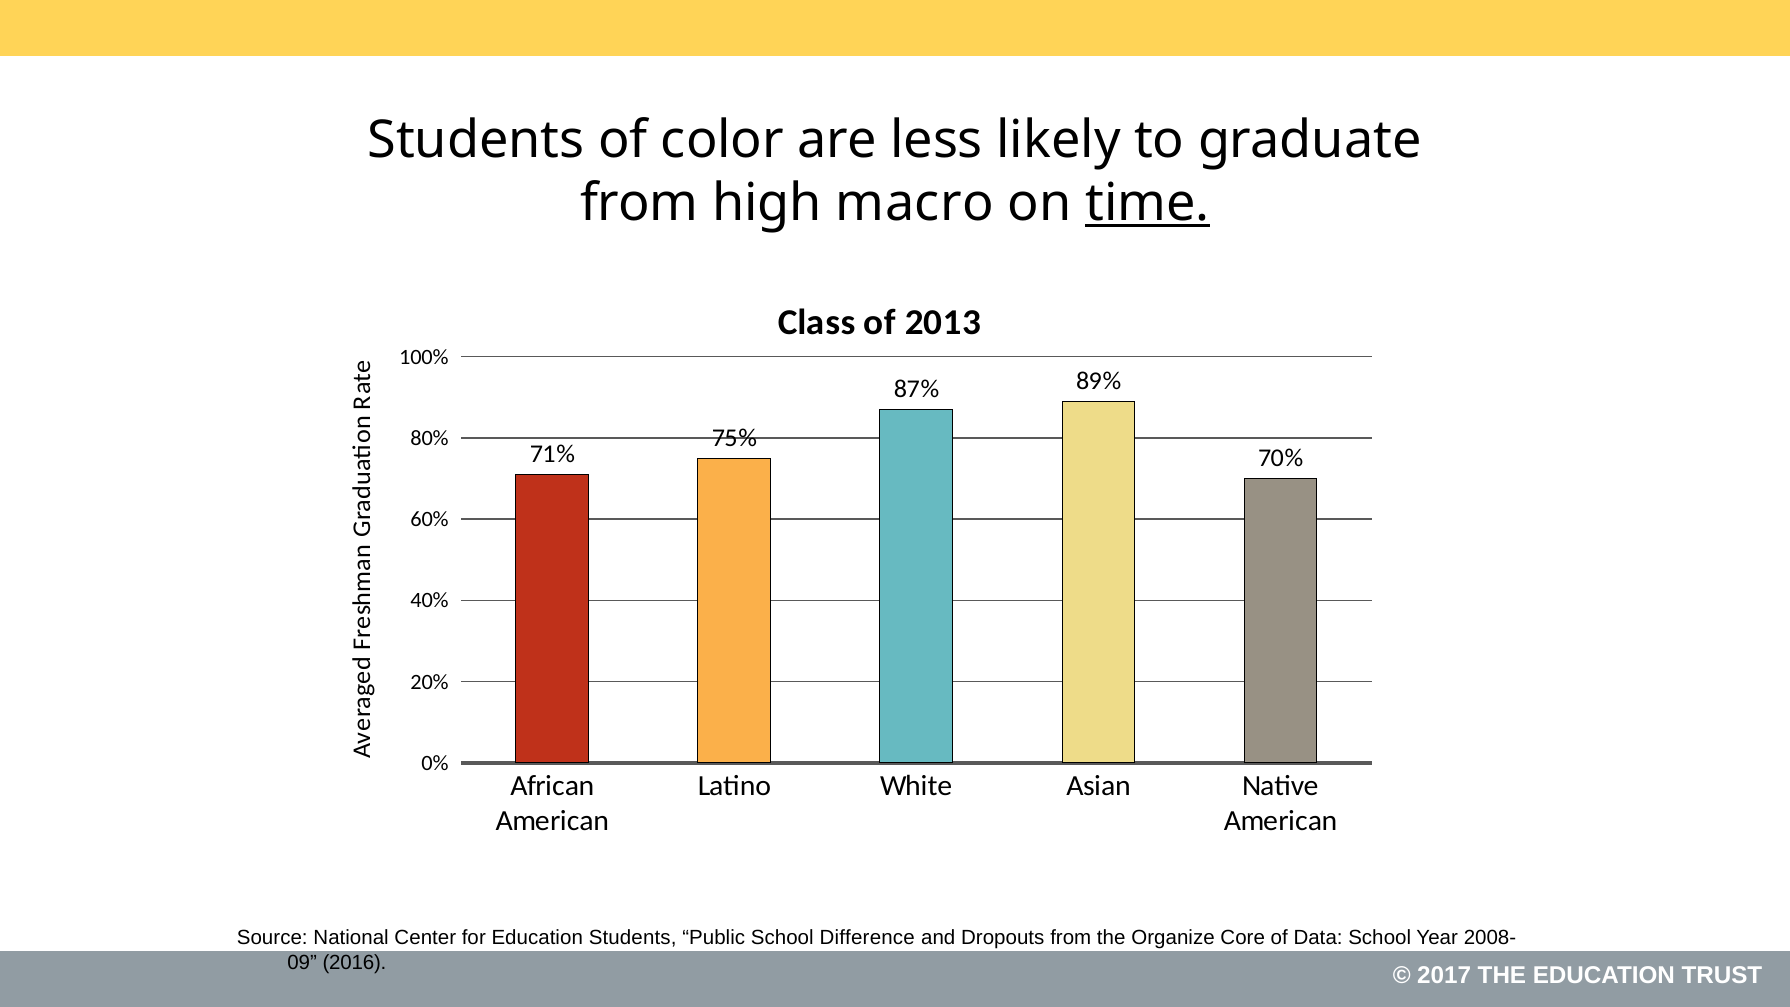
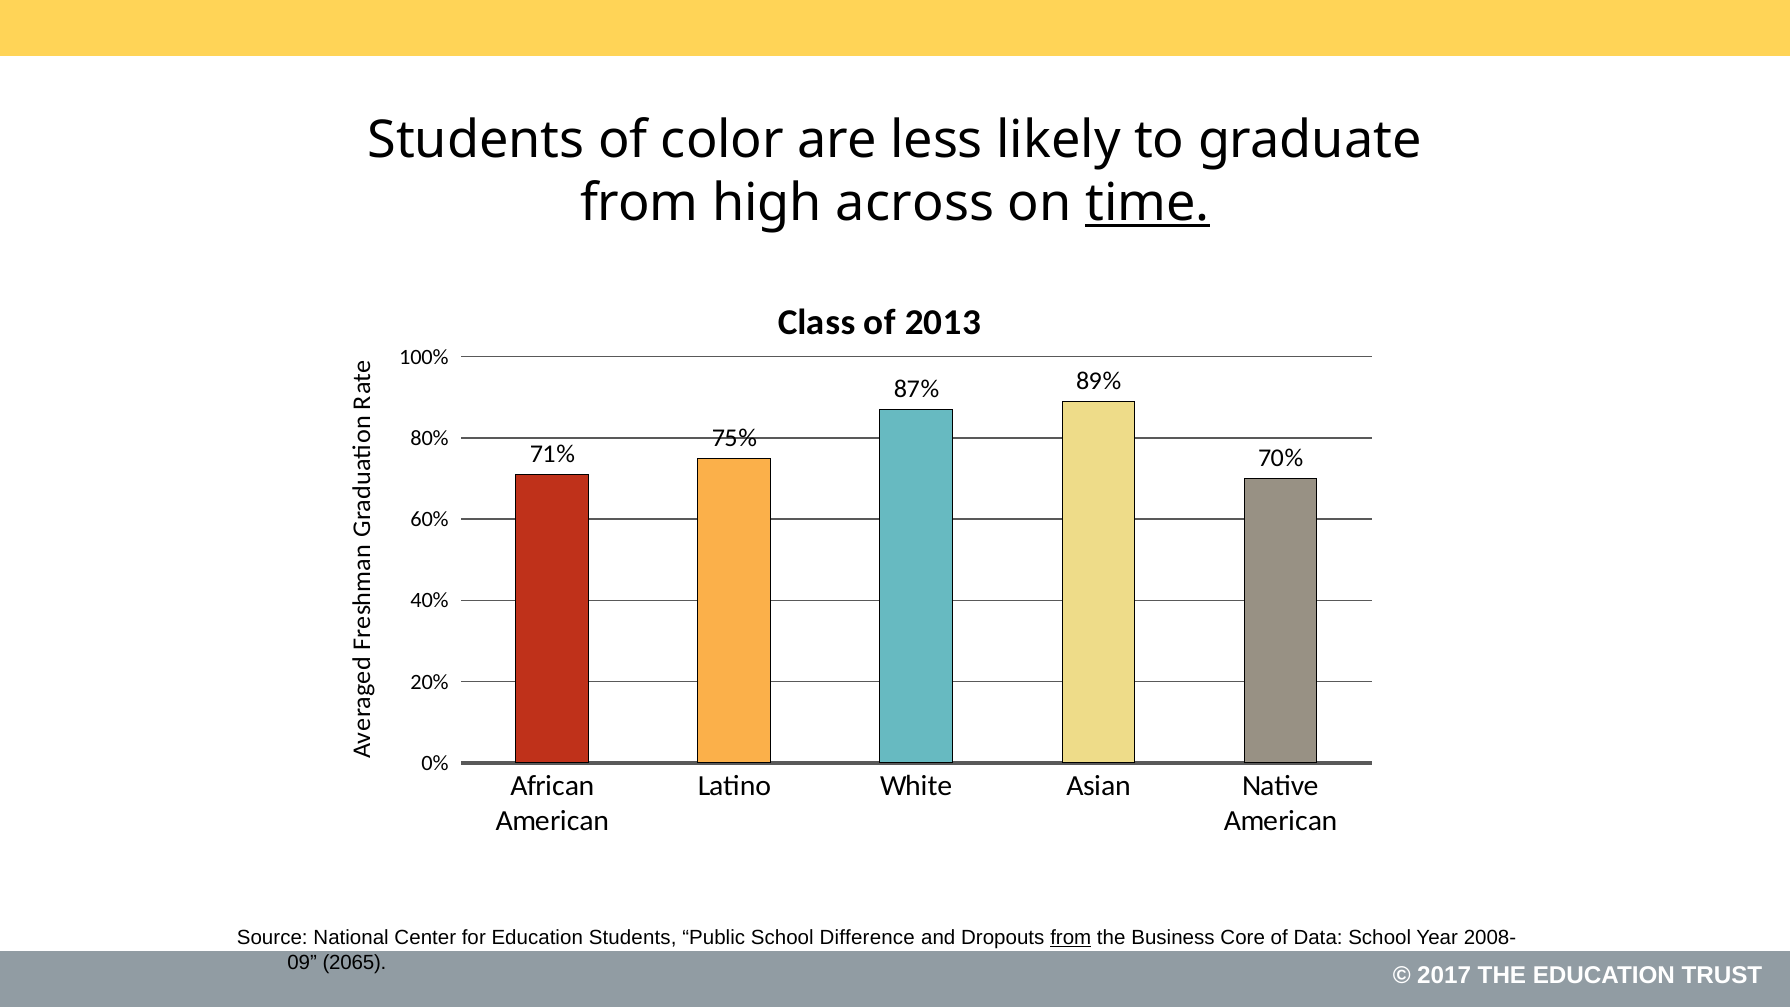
macro: macro -> across
from at (1071, 938) underline: none -> present
Organize: Organize -> Business
2016: 2016 -> 2065
